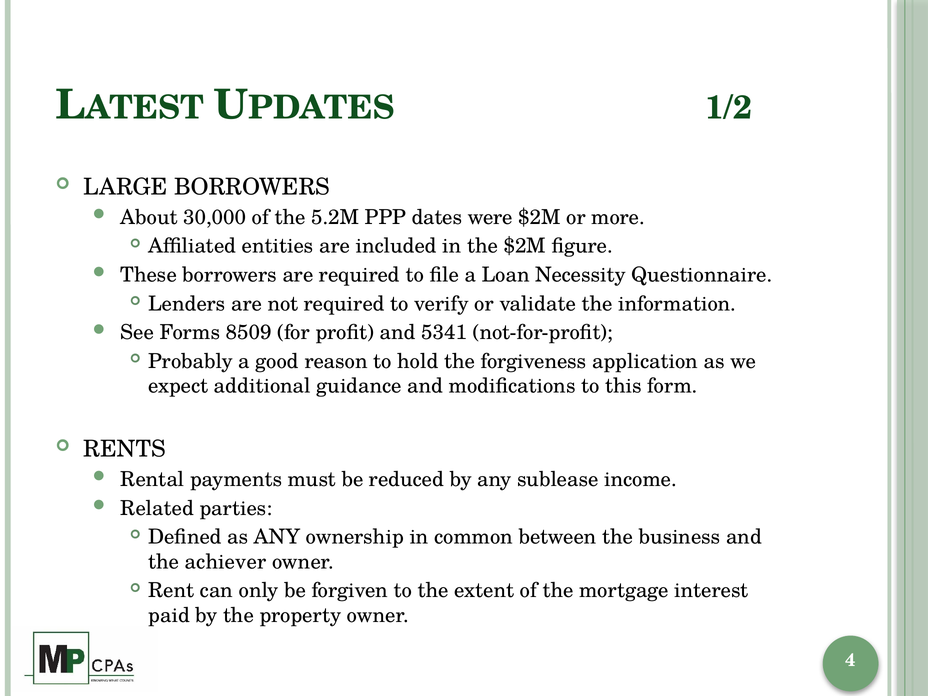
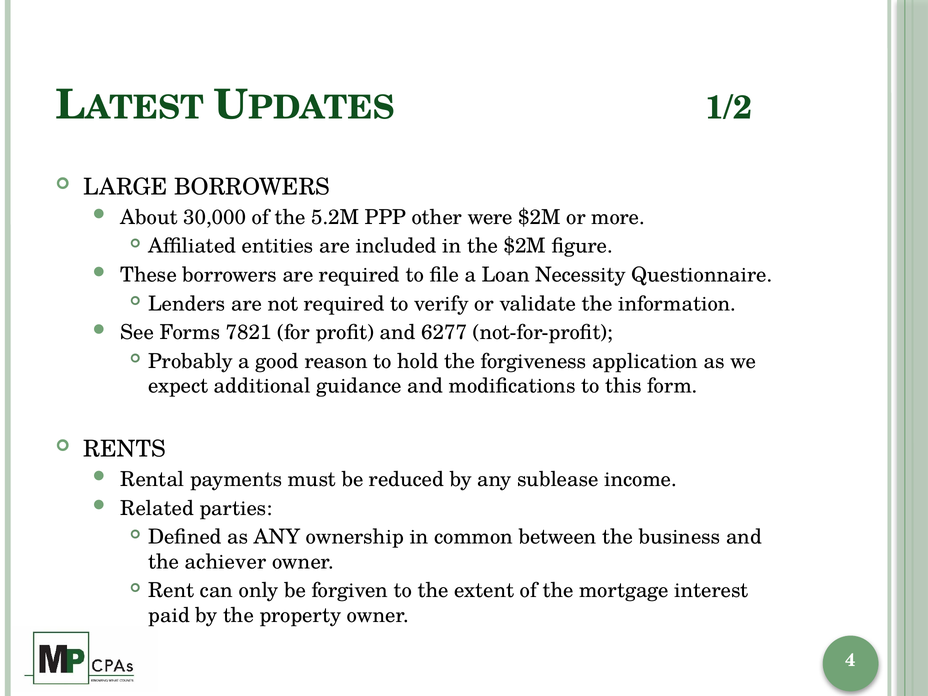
dates: dates -> other
8509: 8509 -> 7821
5341: 5341 -> 6277
